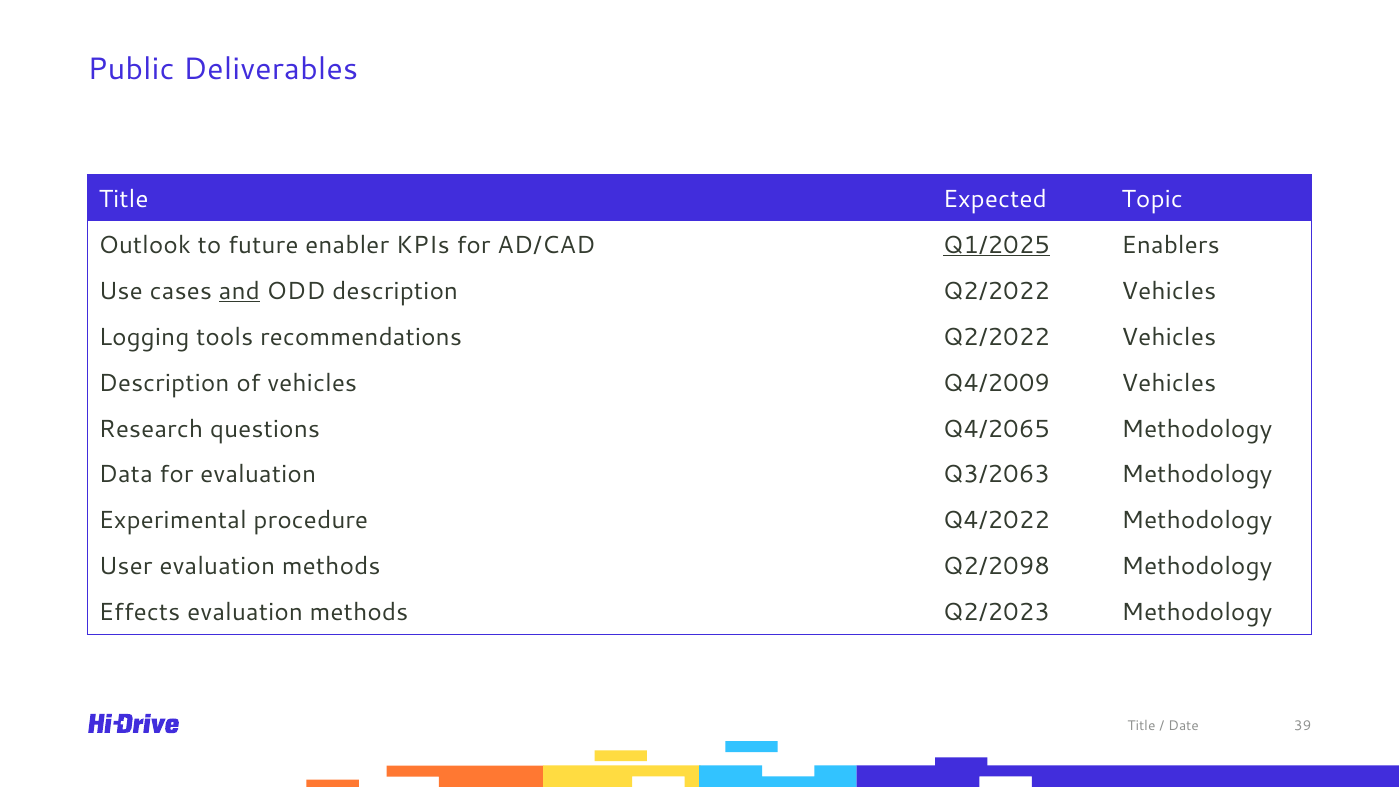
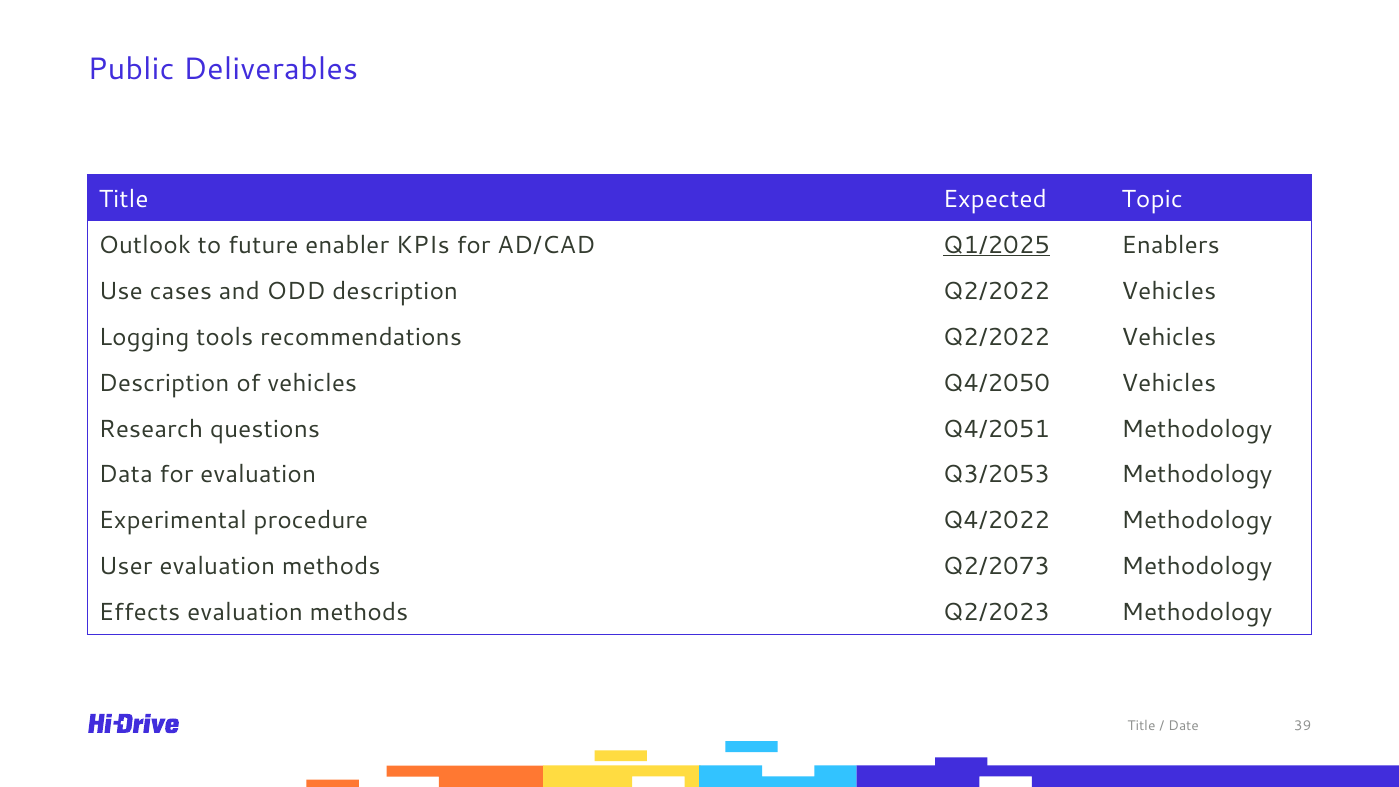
and underline: present -> none
Q4/2009: Q4/2009 -> Q4/2050
Q4/2065: Q4/2065 -> Q4/2051
Q3/2063: Q3/2063 -> Q3/2053
Q2/2098: Q2/2098 -> Q2/2073
